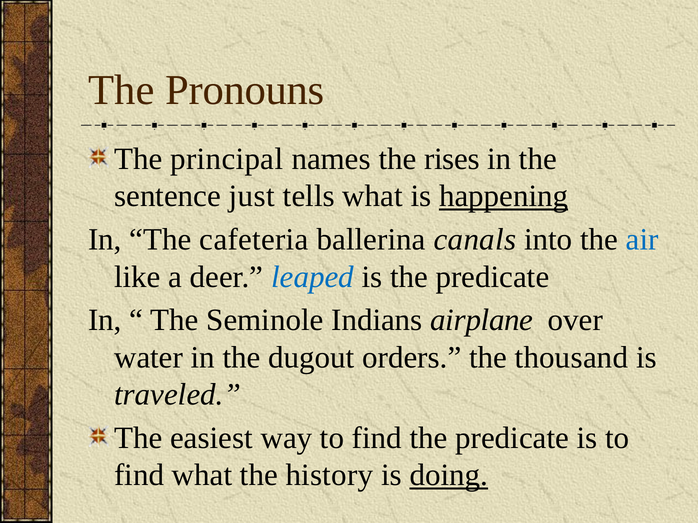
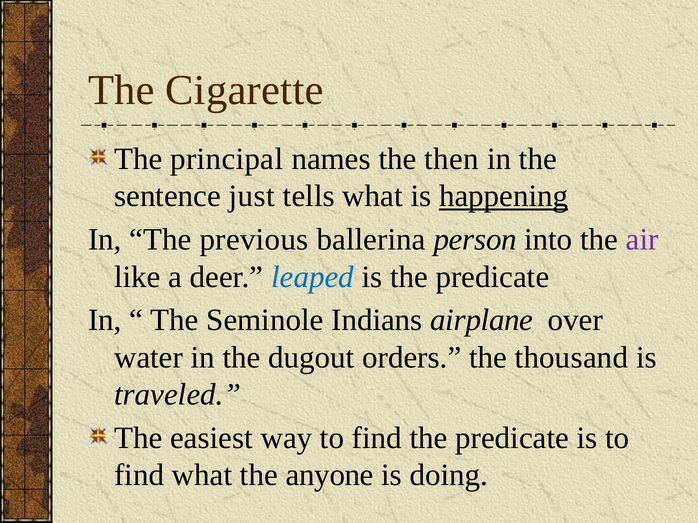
Pronouns: Pronouns -> Cigarette
rises: rises -> then
cafeteria: cafeteria -> previous
canals: canals -> person
air colour: blue -> purple
history: history -> anyone
doing underline: present -> none
